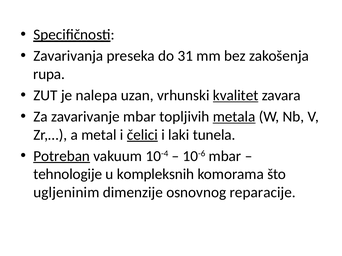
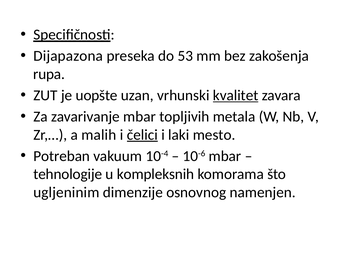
Zavarivanja: Zavarivanja -> Dijapazona
31: 31 -> 53
nalepa: nalepa -> uopšte
metala underline: present -> none
metal: metal -> malih
tunela: tunela -> mesto
Potreban underline: present -> none
reparacije: reparacije -> namenjen
